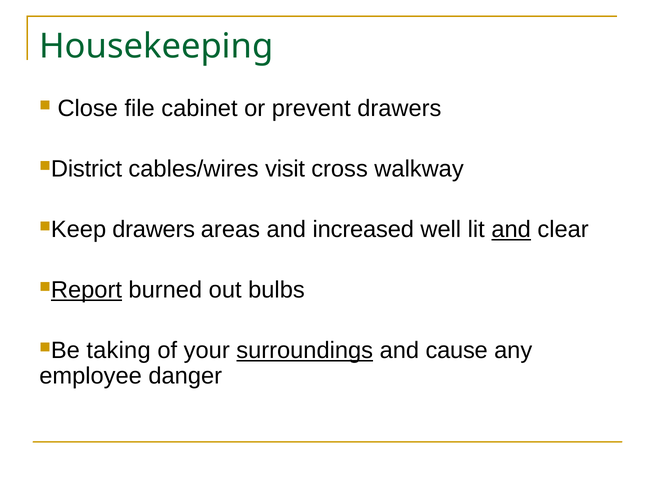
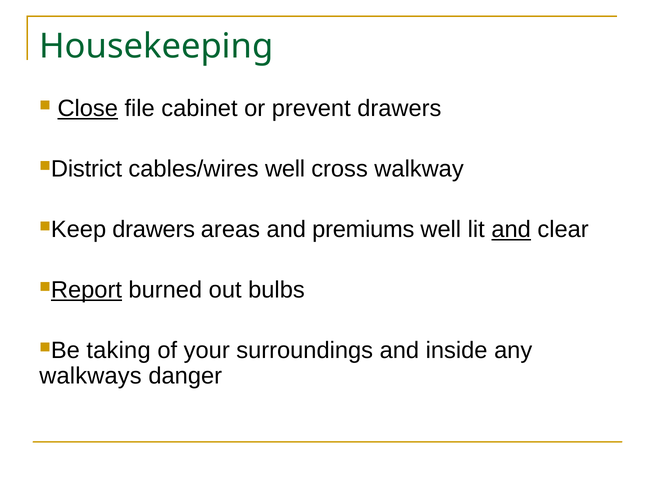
Close underline: none -> present
cables/wires visit: visit -> well
increased: increased -> premiums
surroundings underline: present -> none
cause: cause -> inside
employee: employee -> walkways
